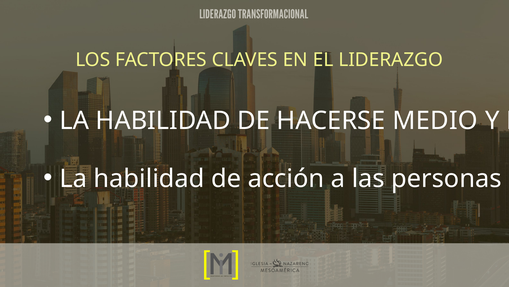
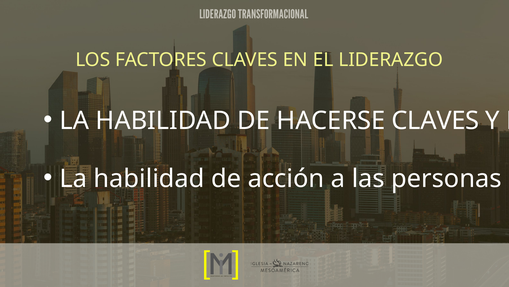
HACERSE MEDIO: MEDIO -> CLAVES
